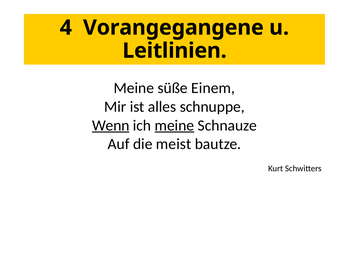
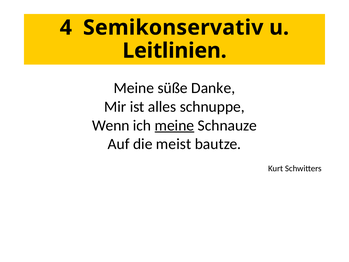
Vorangegangene: Vorangegangene -> Semikonservativ
Einem: Einem -> Danke
Wenn underline: present -> none
